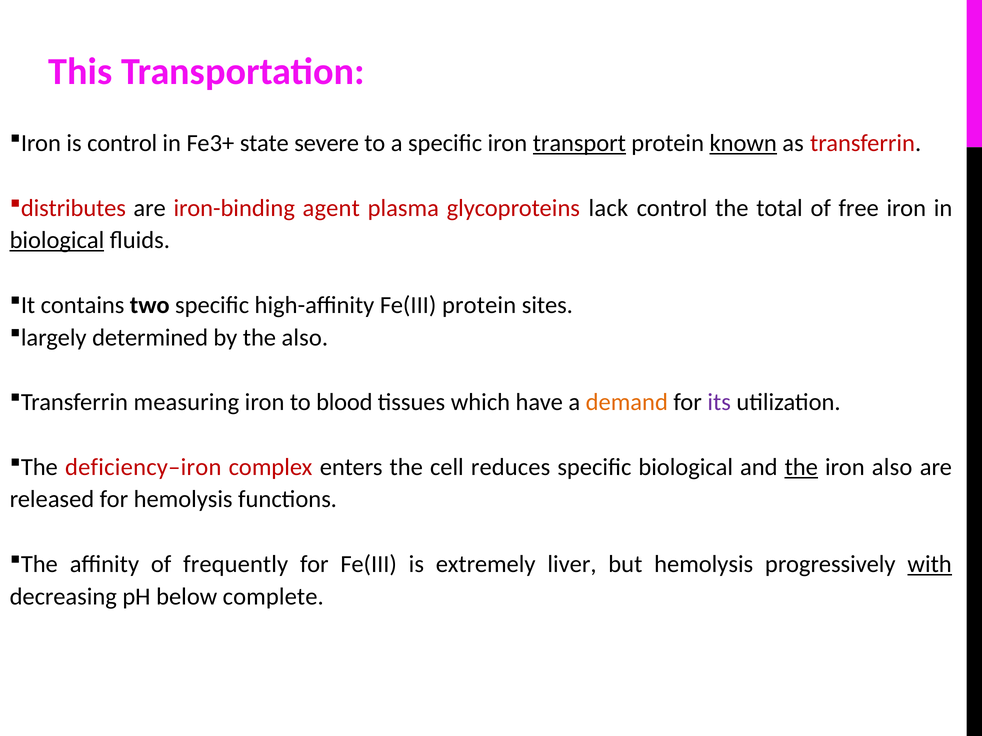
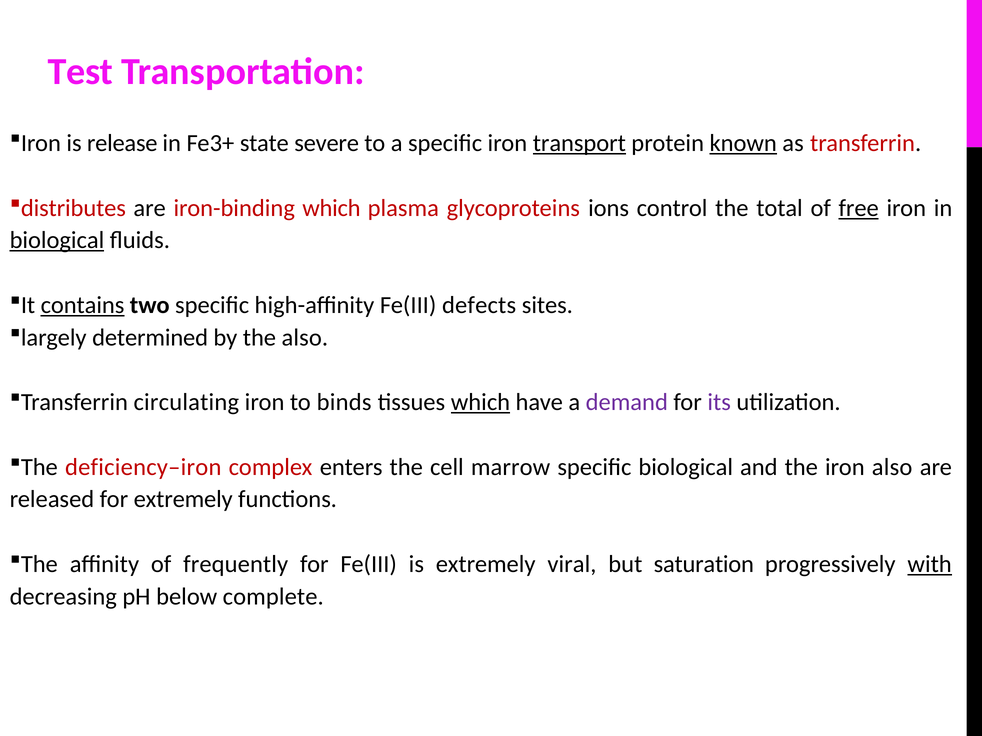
This: This -> Test
is control: control -> release
iron-binding agent: agent -> which
lack: lack -> ions
free underline: none -> present
contains underline: none -> present
Fe(III protein: protein -> defects
measuring: measuring -> circulating
blood: blood -> binds
which at (480, 403) underline: none -> present
demand colour: orange -> purple
reduces: reduces -> marrow
the at (801, 467) underline: present -> none
for hemolysis: hemolysis -> extremely
liver: liver -> viral
but hemolysis: hemolysis -> saturation
